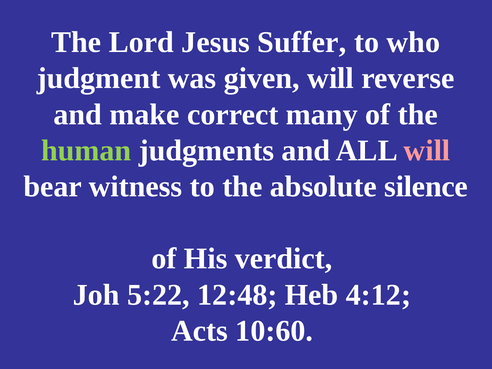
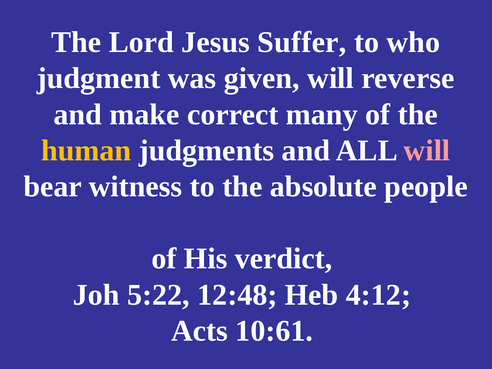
human colour: light green -> yellow
silence: silence -> people
10:60: 10:60 -> 10:61
